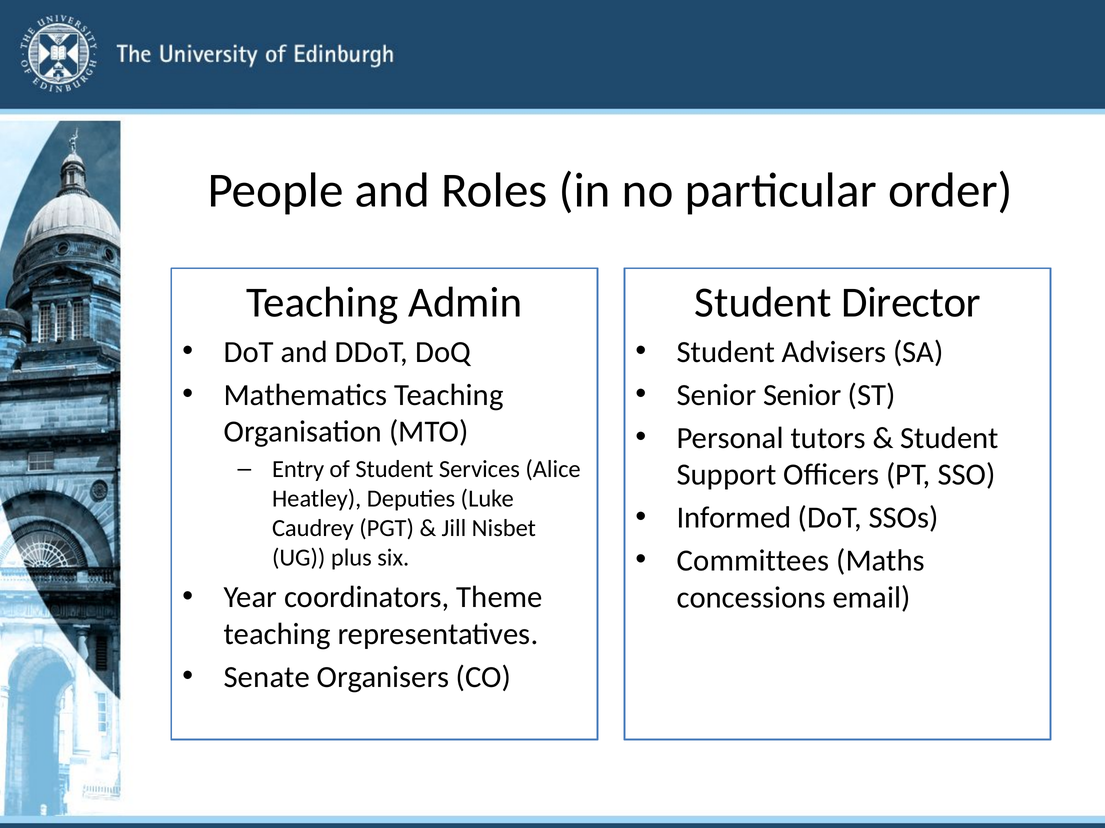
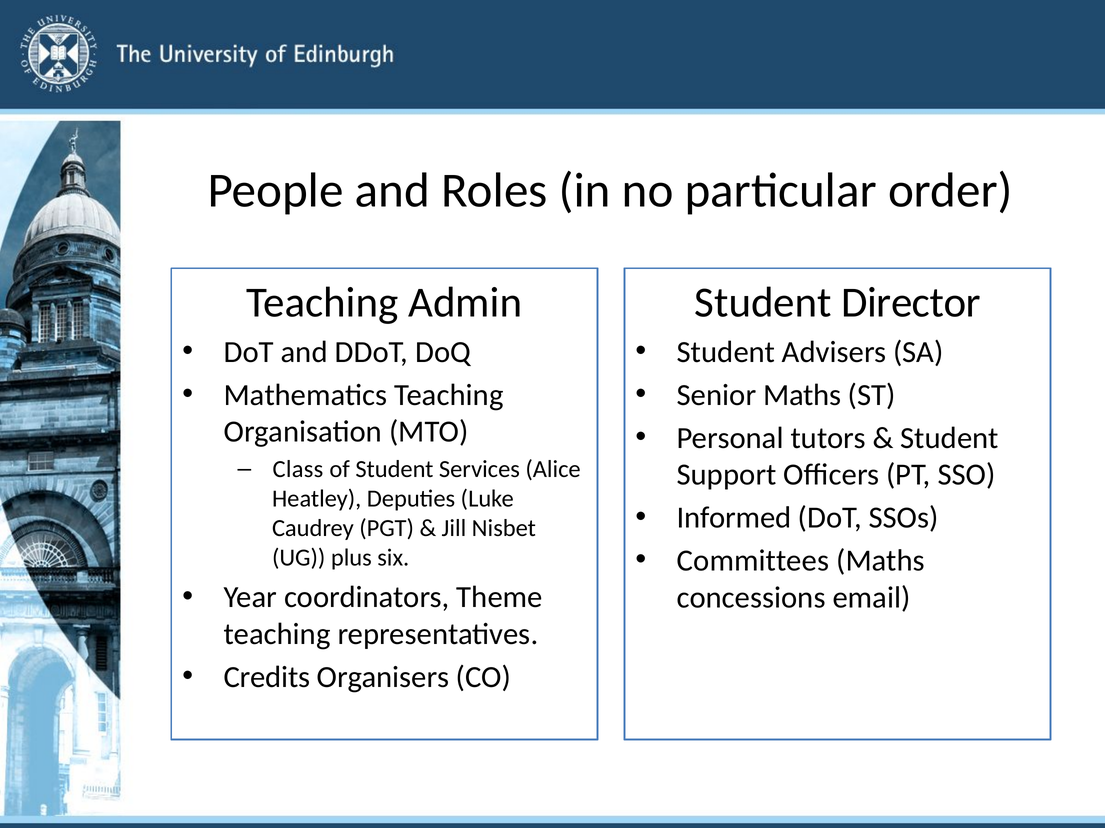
Senior Senior: Senior -> Maths
Entry: Entry -> Class
Senate: Senate -> Credits
